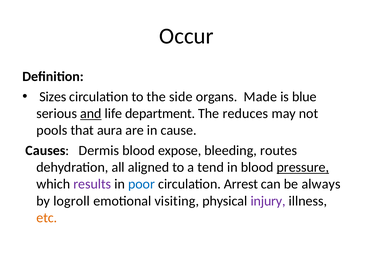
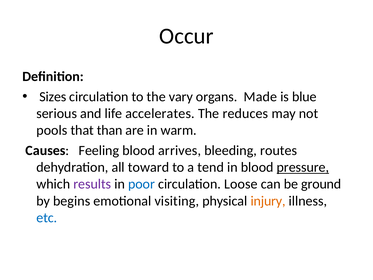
side: side -> vary
and underline: present -> none
department: department -> accelerates
aura: aura -> than
cause: cause -> warm
Dermis: Dermis -> Feeling
expose: expose -> arrives
aligned: aligned -> toward
Arrest: Arrest -> Loose
always: always -> ground
logroll: logroll -> begins
injury colour: purple -> orange
etc colour: orange -> blue
